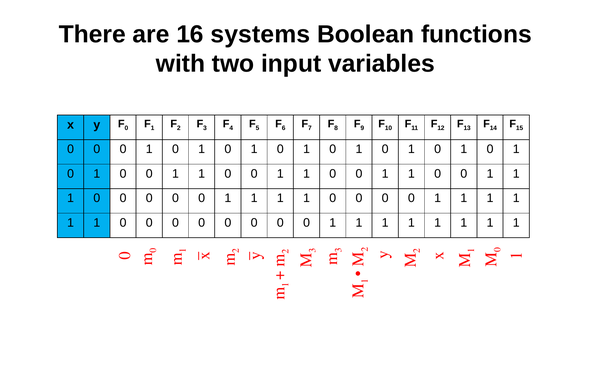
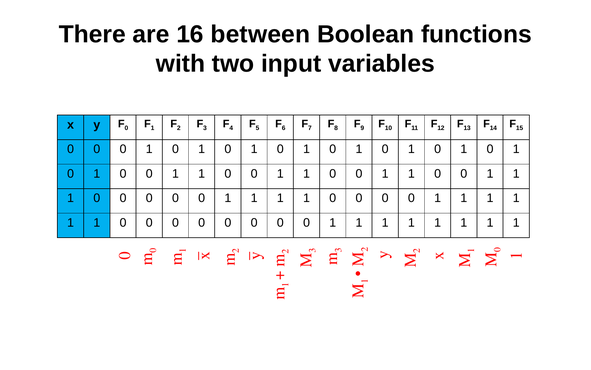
systems: systems -> between
